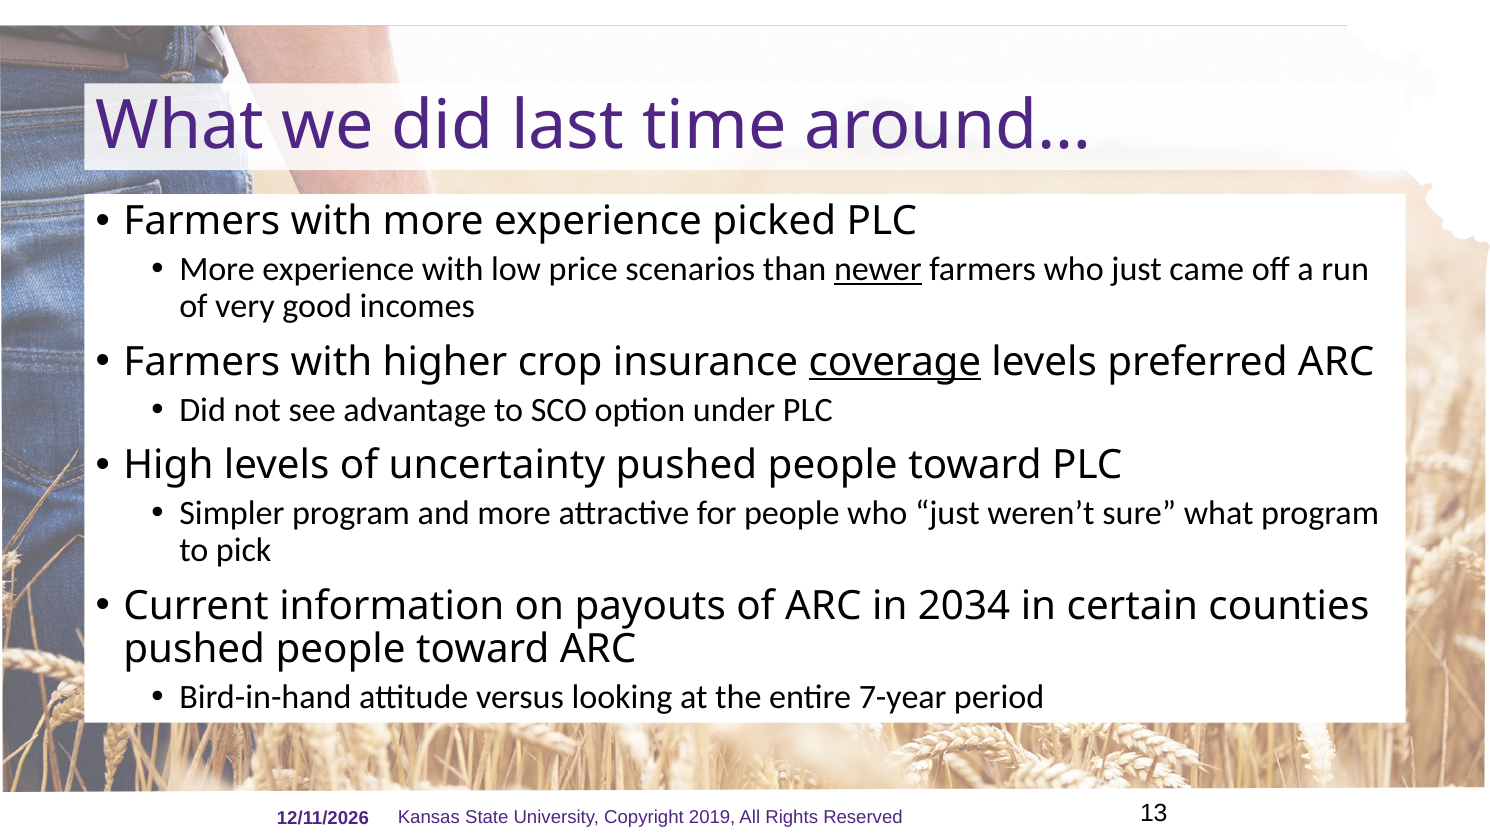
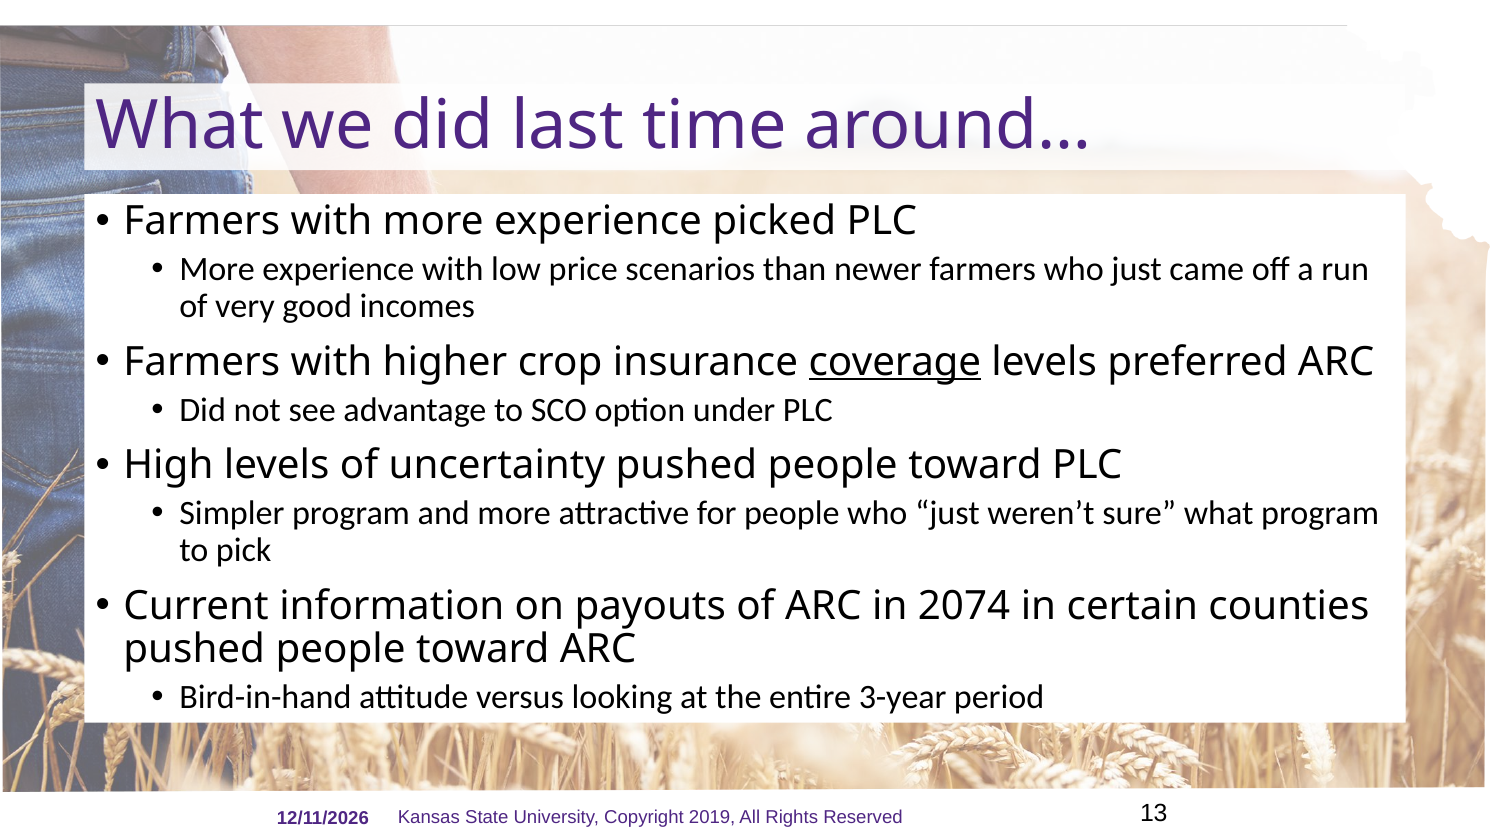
newer underline: present -> none
2034: 2034 -> 2074
7-year: 7-year -> 3-year
